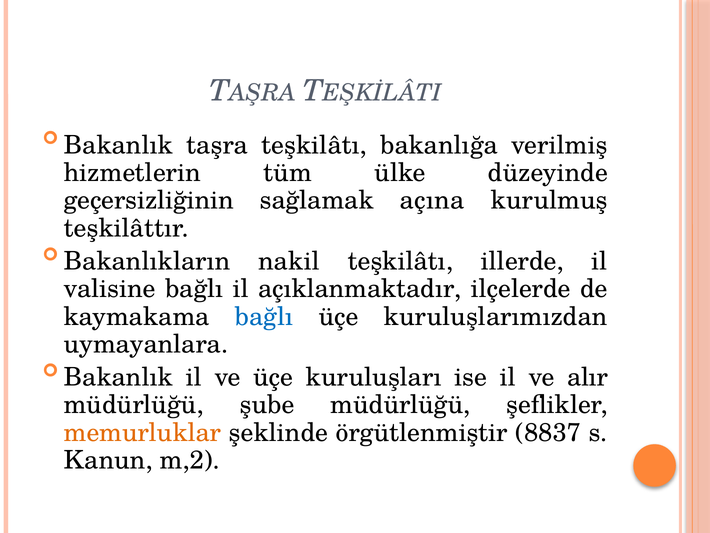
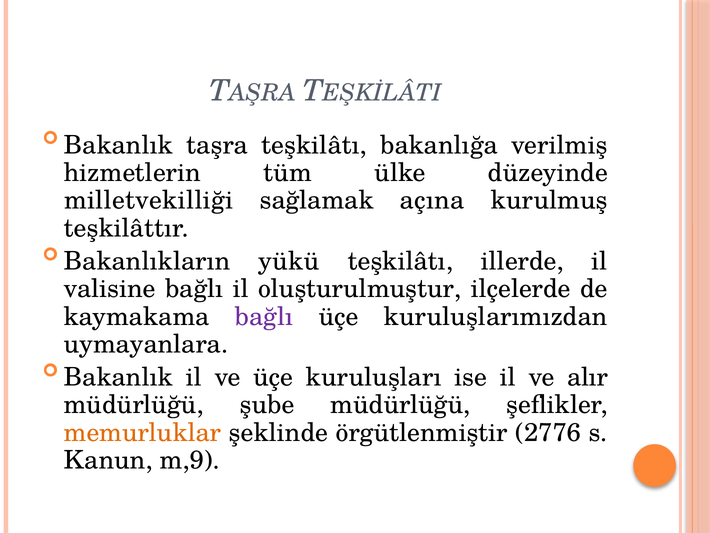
geçersizliğinin: geçersizliğinin -> milletvekilliği
nakil: nakil -> yükü
açıklanmaktadır: açıklanmaktadır -> oluşturulmuştur
bağlı at (264, 316) colour: blue -> purple
8837: 8837 -> 2776
m,2: m,2 -> m,9
